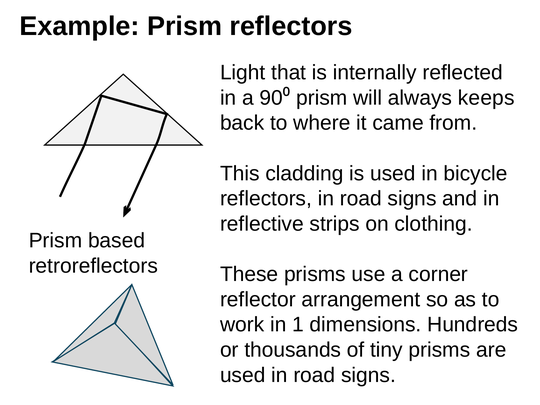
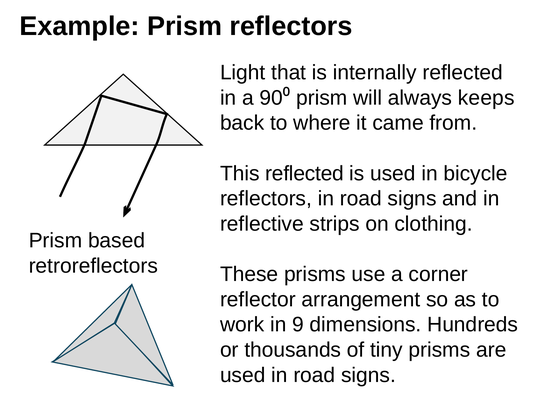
This cladding: cladding -> reflected
1: 1 -> 9
